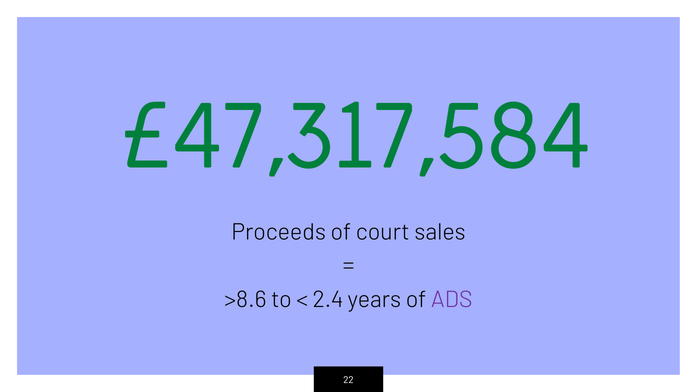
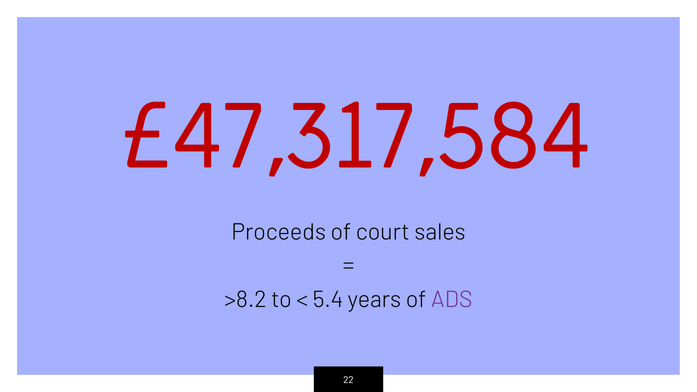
£47,317,584 colour: green -> red
>8.6: >8.6 -> >8.2
2.4: 2.4 -> 5.4
